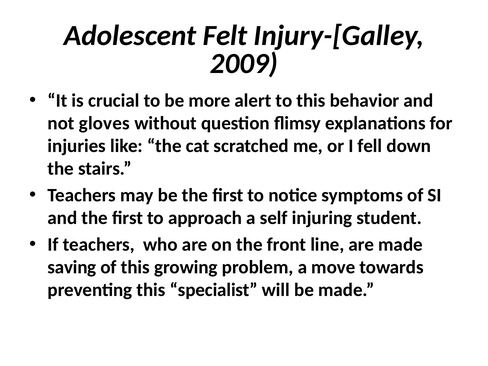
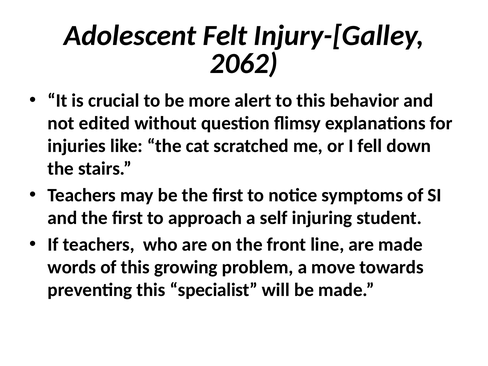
2009: 2009 -> 2062
gloves: gloves -> edited
saving: saving -> words
